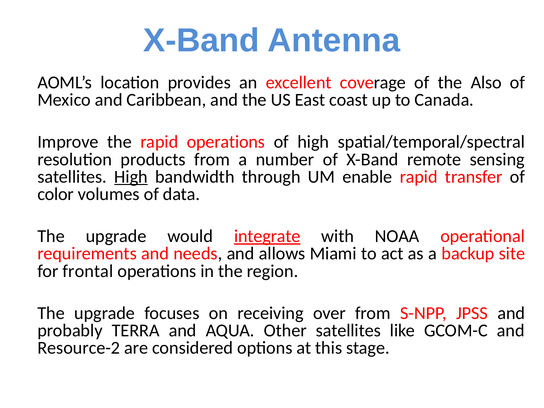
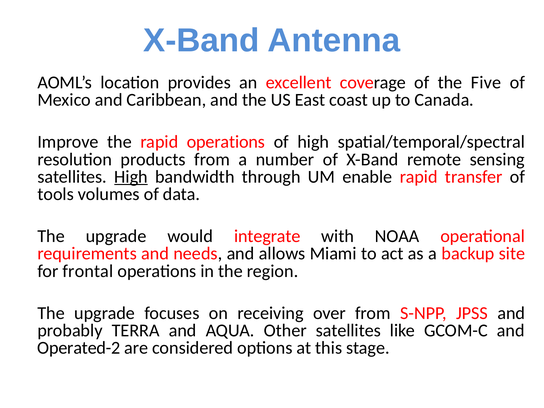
Also: Also -> Five
color: color -> tools
integrate underline: present -> none
Resource-2: Resource-2 -> Operated-2
